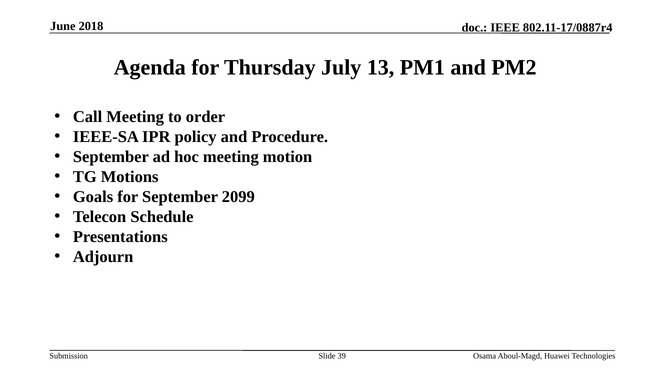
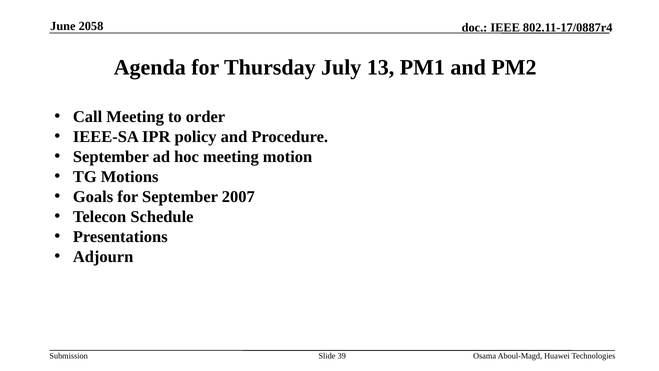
2018: 2018 -> 2058
2099: 2099 -> 2007
